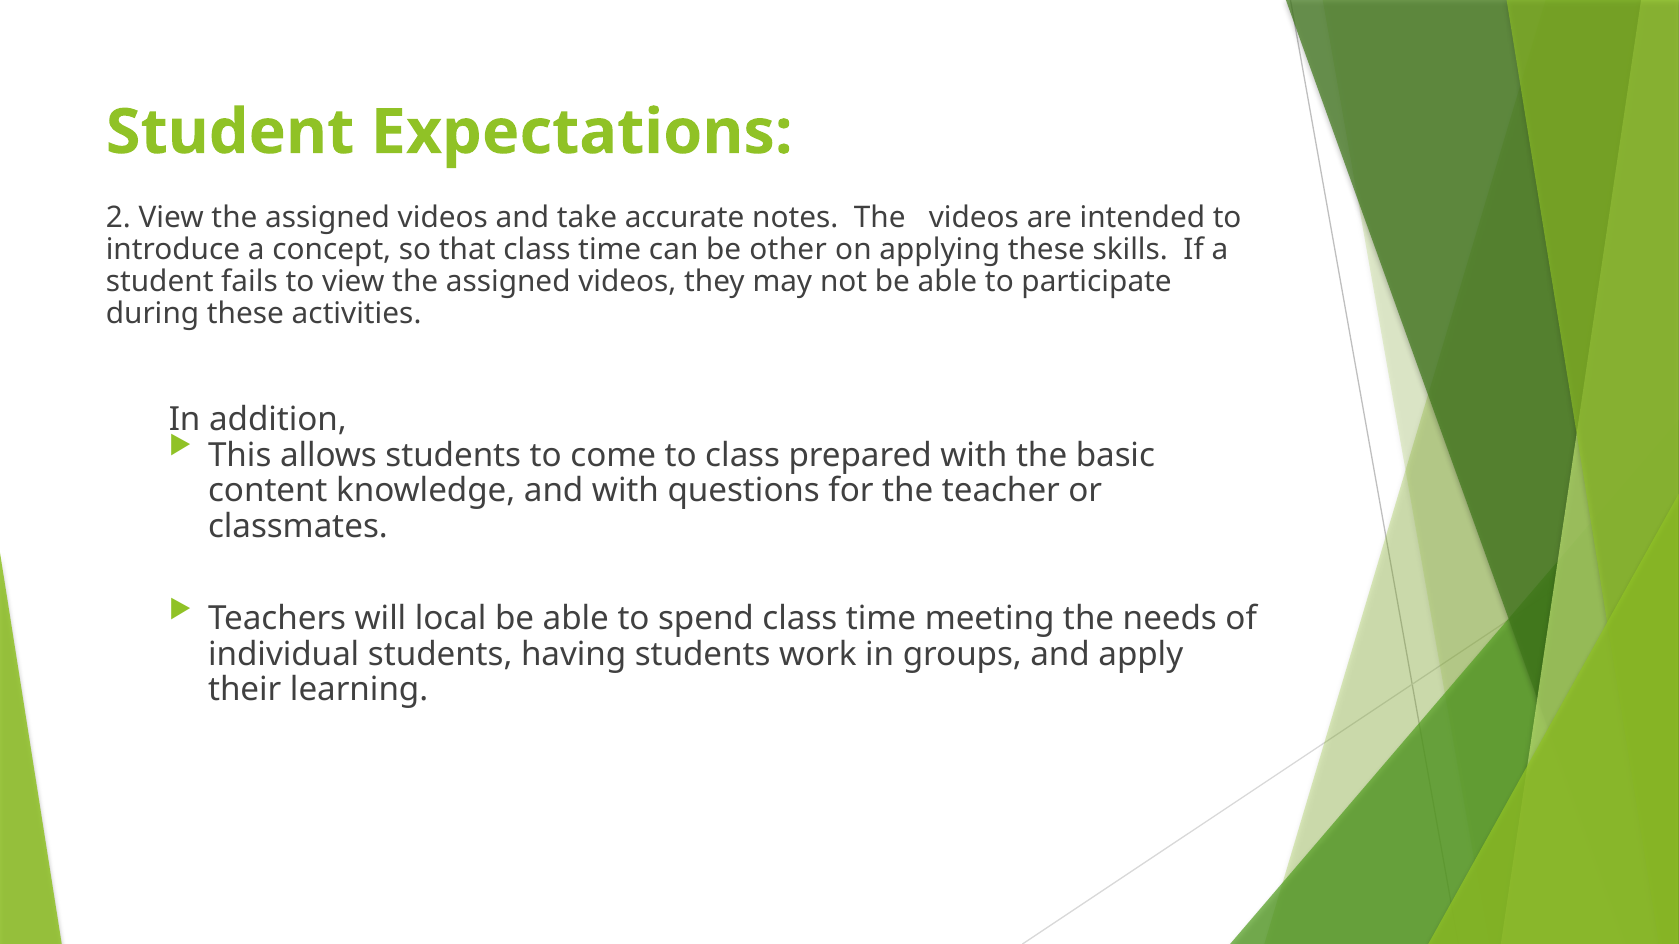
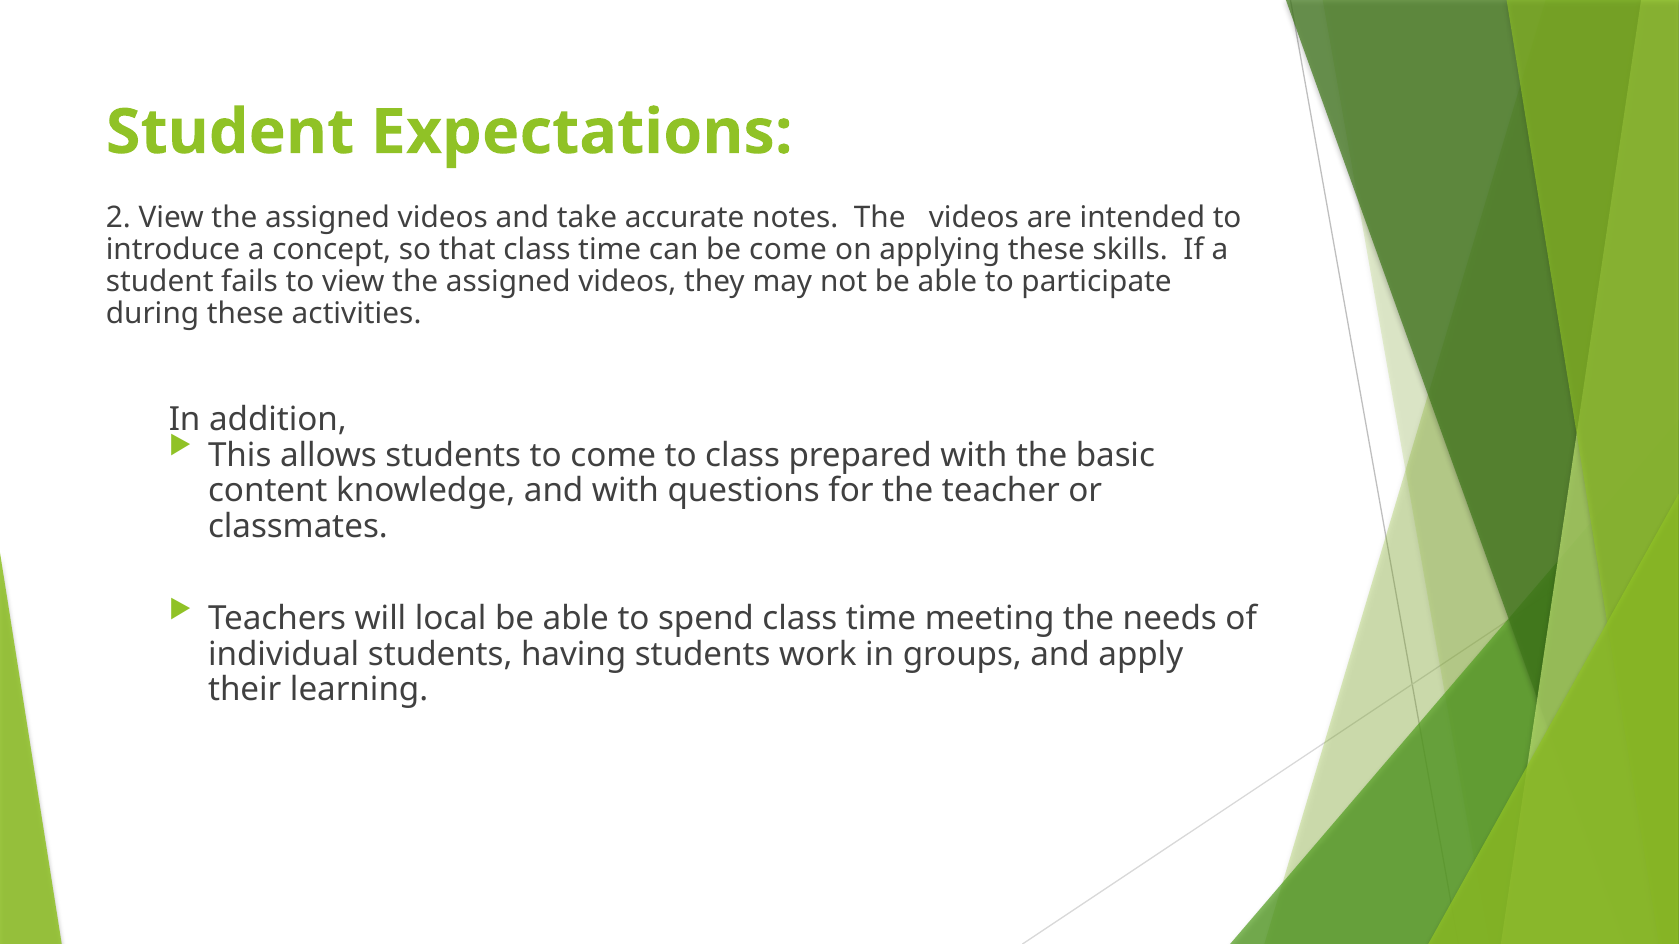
be other: other -> come
